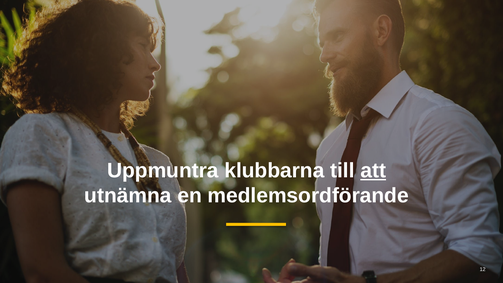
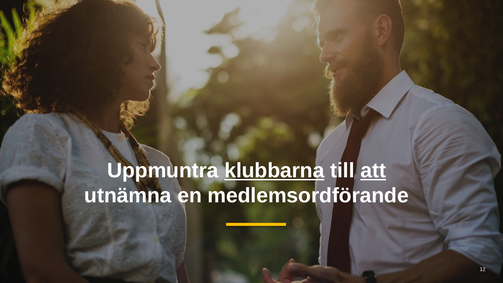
klubbarna underline: none -> present
